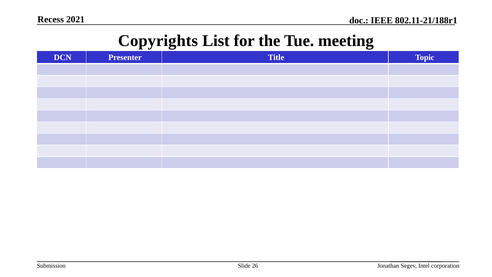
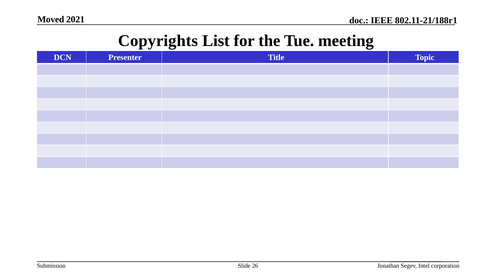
Recess: Recess -> Moved
